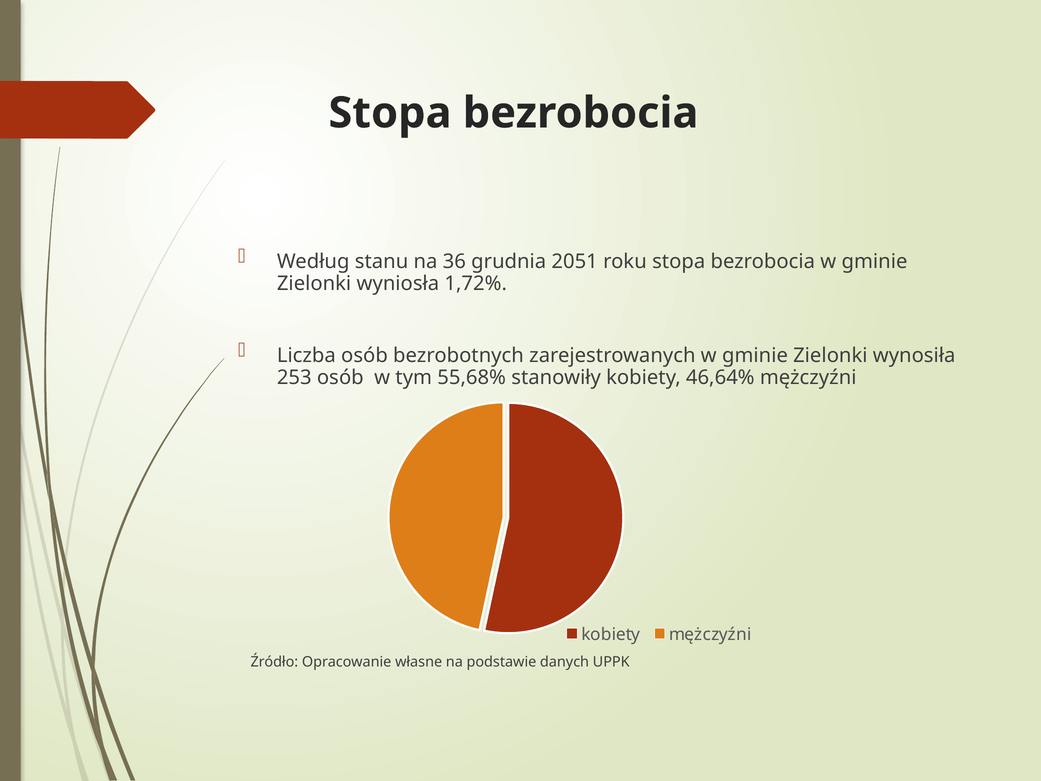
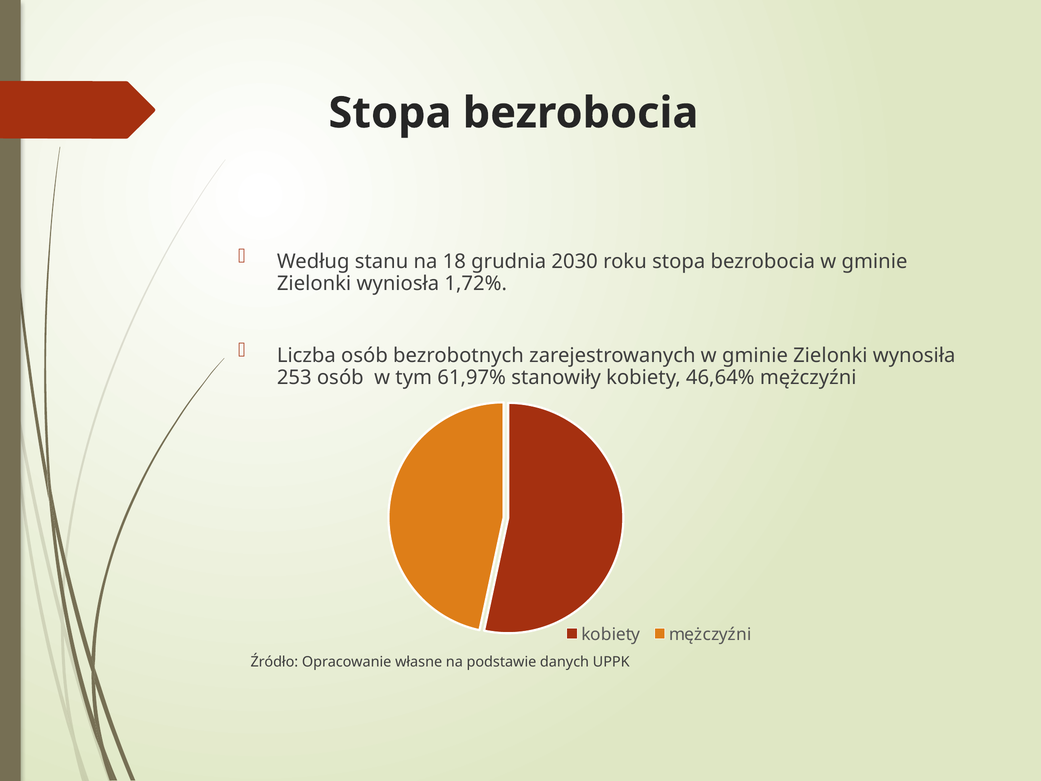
36: 36 -> 18
2051: 2051 -> 2030
55,68%: 55,68% -> 61,97%
